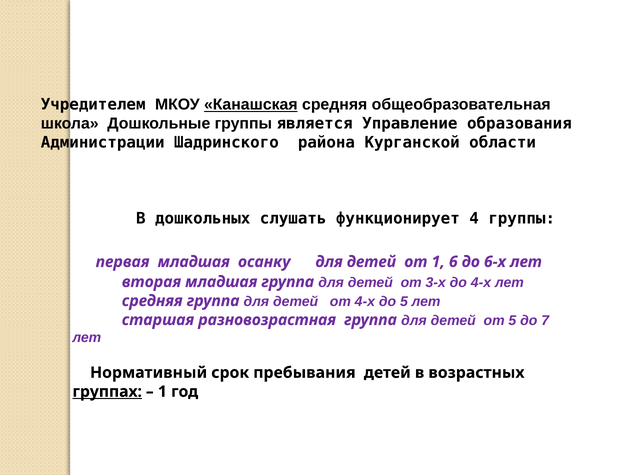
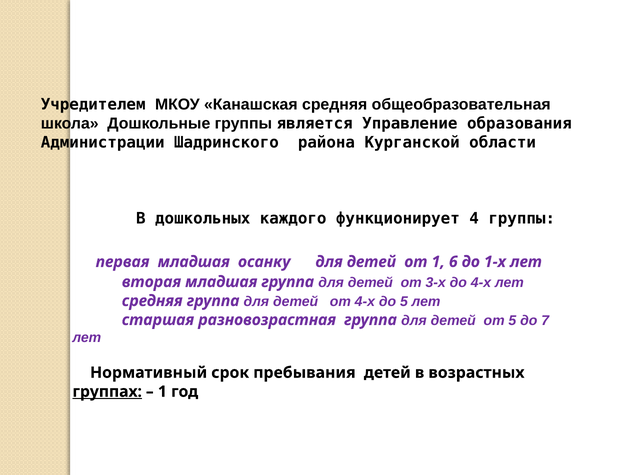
Канашская underline: present -> none
слушать: слушать -> каждого
6-х: 6-х -> 1-х
